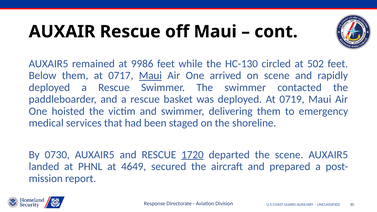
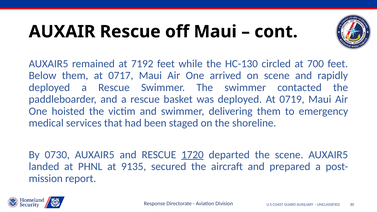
9986: 9986 -> 7192
502: 502 -> 700
Maui at (150, 76) underline: present -> none
4649: 4649 -> 9135
